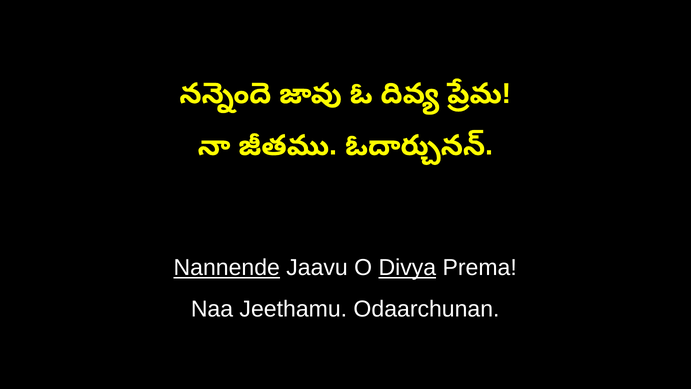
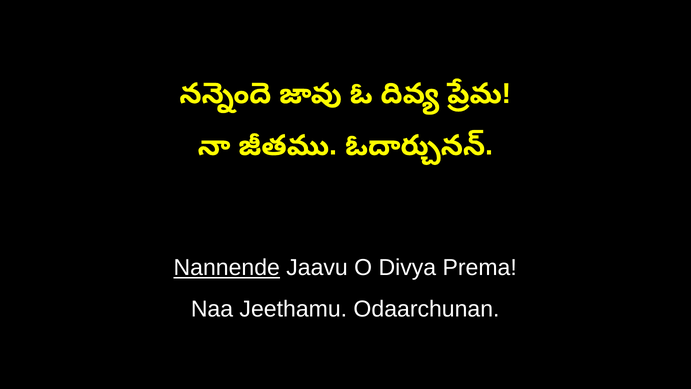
Divya underline: present -> none
